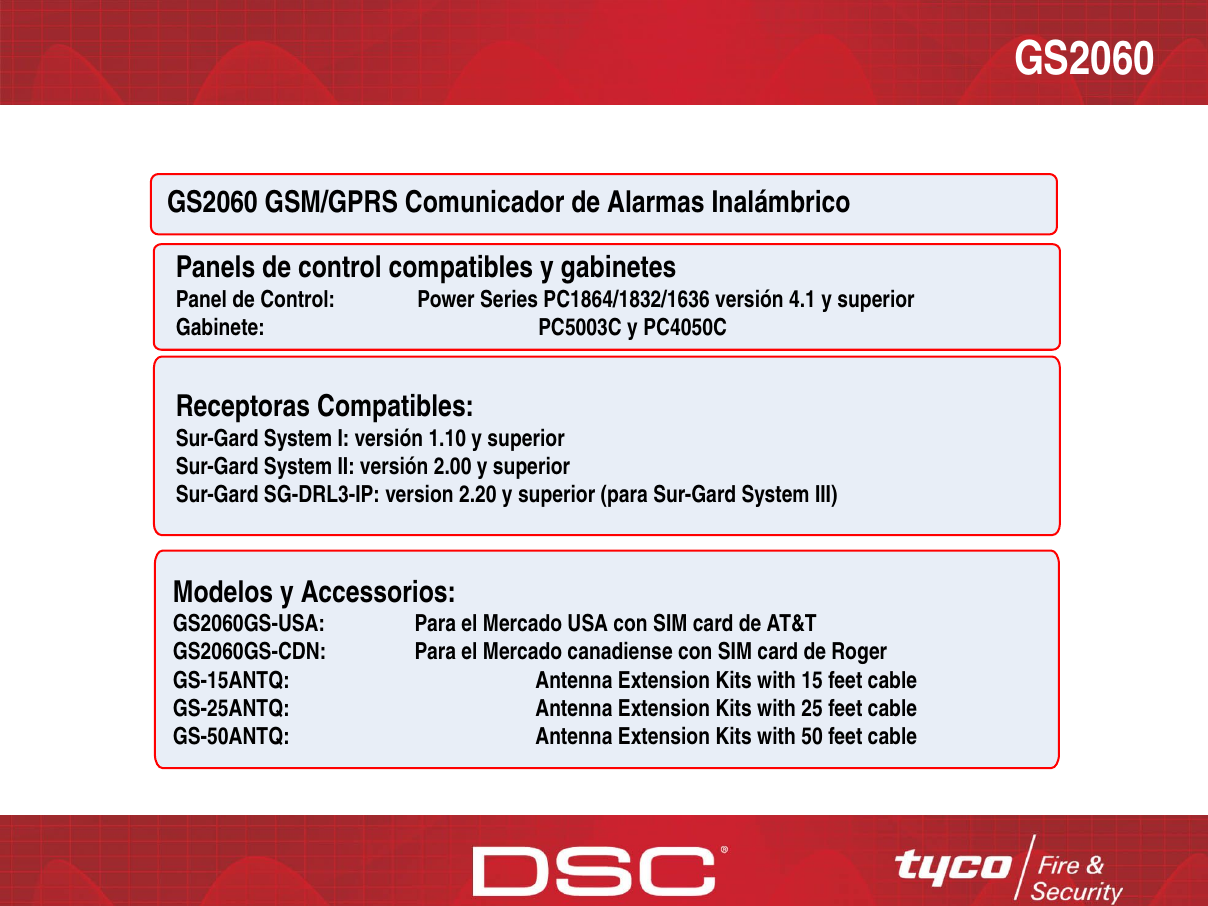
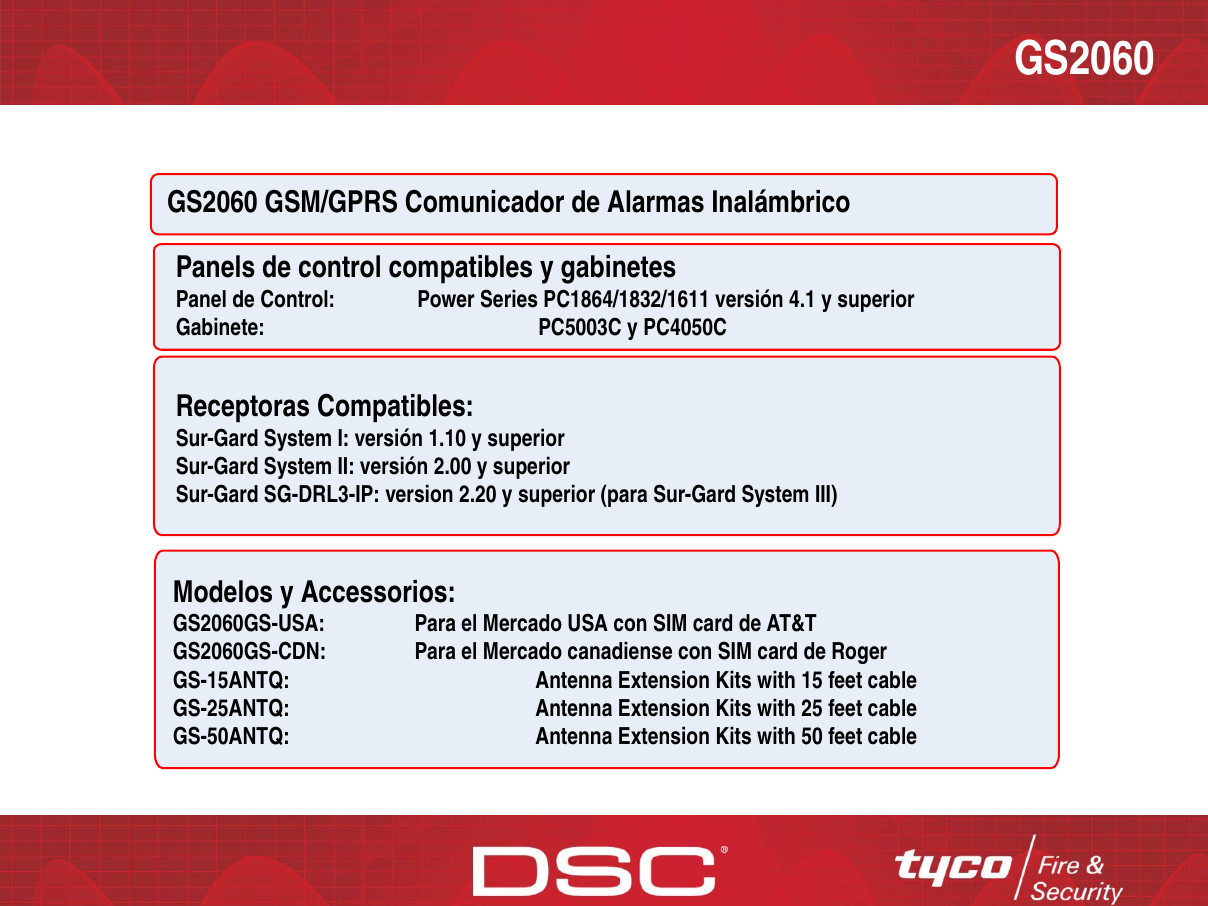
PC1864/1832/1636: PC1864/1832/1636 -> PC1864/1832/1611
